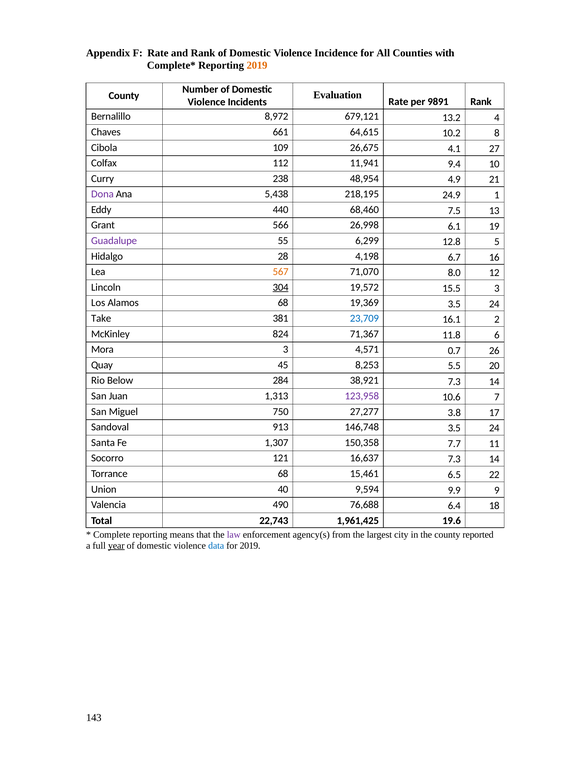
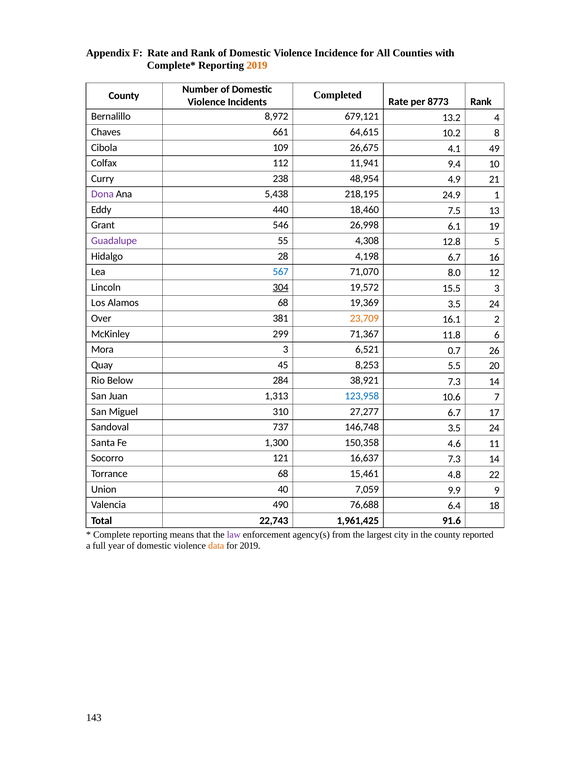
Evaluation: Evaluation -> Completed
9891: 9891 -> 8773
27: 27 -> 49
68,460: 68,460 -> 18,460
566: 566 -> 546
6,299: 6,299 -> 4,308
567 colour: orange -> blue
Take: Take -> Over
23,709 colour: blue -> orange
824: 824 -> 299
4,571: 4,571 -> 6,521
123,958 colour: purple -> blue
750: 750 -> 310
27,277 3.8: 3.8 -> 6.7
913: 913 -> 737
1,307: 1,307 -> 1,300
7.7: 7.7 -> 4.6
6.5: 6.5 -> 4.8
9,594: 9,594 -> 7,059
19.6: 19.6 -> 91.6
year underline: present -> none
data colour: blue -> orange
